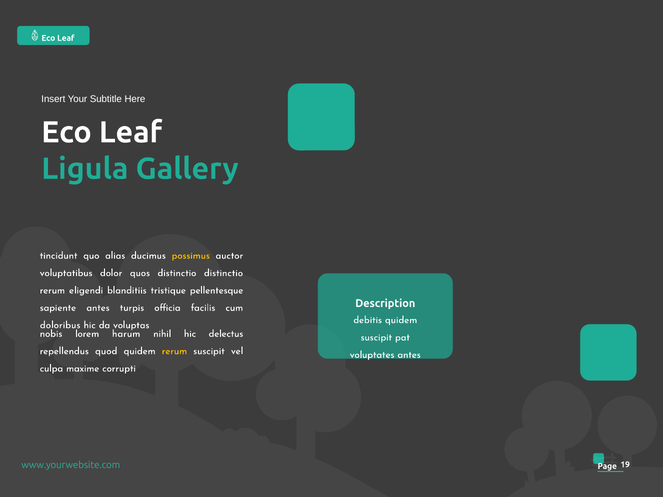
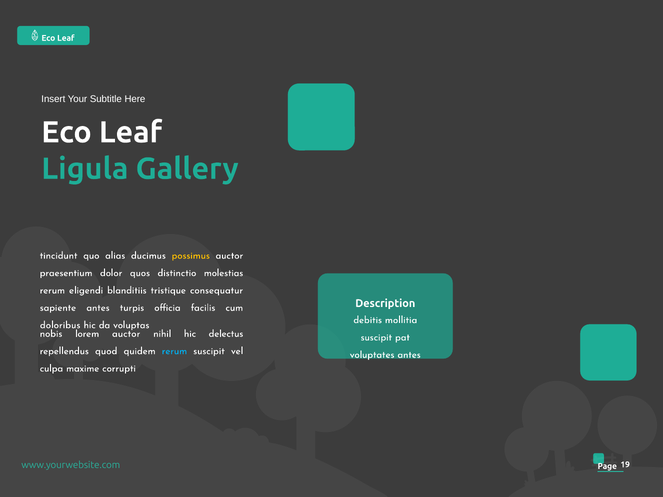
voluptatibus: voluptatibus -> praesentium
distinctio distinctio: distinctio -> molestias
pellentesque: pellentesque -> consequatur
debitis quidem: quidem -> mollitia
lorem harum: harum -> auctor
rerum at (174, 351) colour: yellow -> light blue
